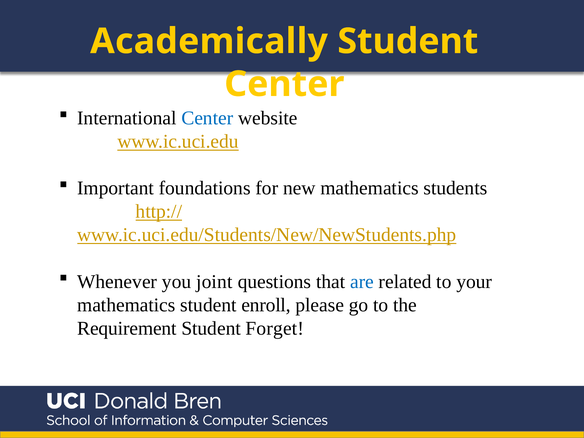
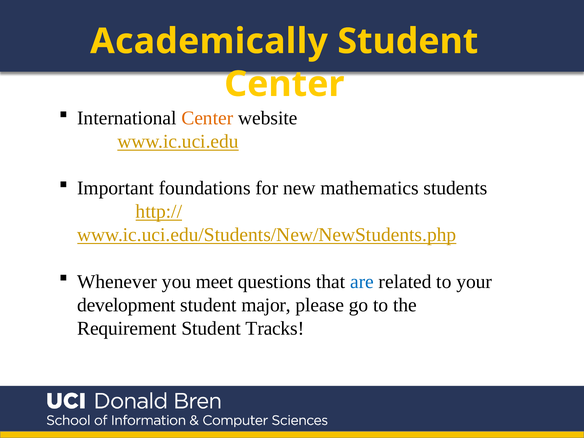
Center at (207, 118) colour: blue -> orange
joint: joint -> meet
mathematics at (126, 305): mathematics -> development
enroll: enroll -> major
Forget: Forget -> Tracks
